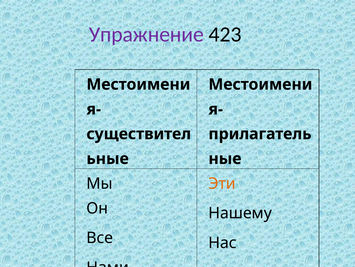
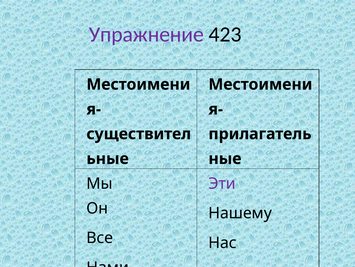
Эти colour: orange -> purple
